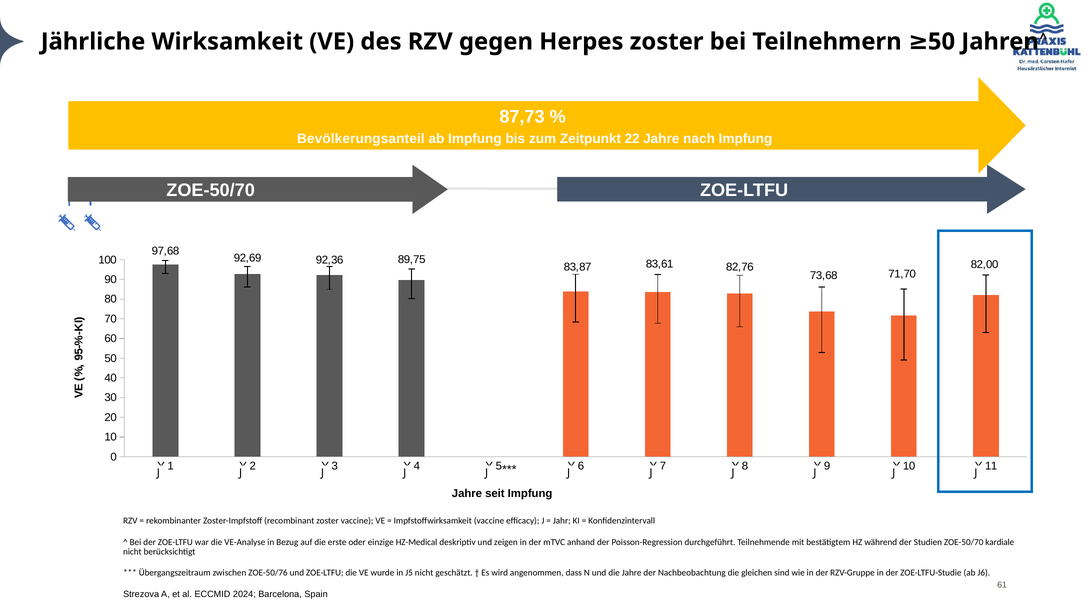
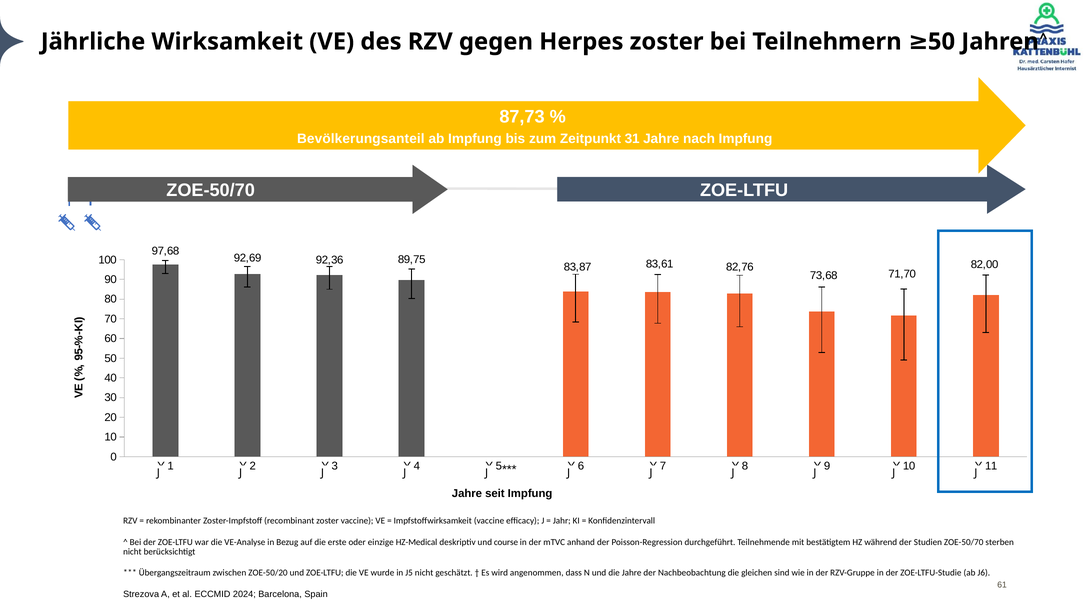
22: 22 -> 31
zeigen: zeigen -> course
kardiale: kardiale -> sterben
ZOE-50/76: ZOE-50/76 -> ZOE-50/20
